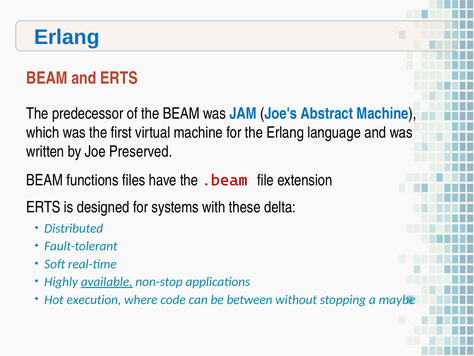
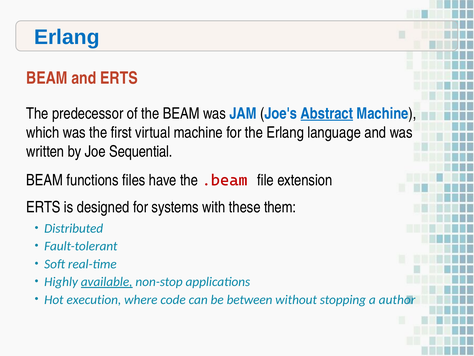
Abstract underline: none -> present
Preserved: Preserved -> Sequential
delta: delta -> them
maybe: maybe -> author
